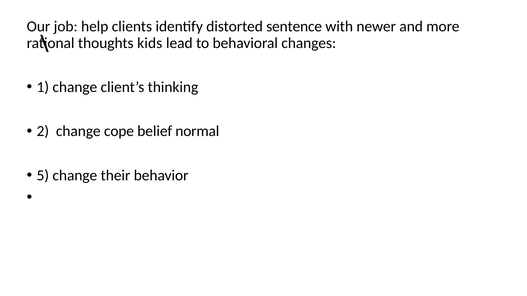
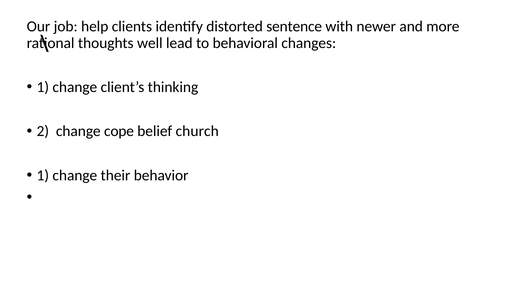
kids: kids -> well
normal: normal -> church
5 at (43, 176): 5 -> 1
